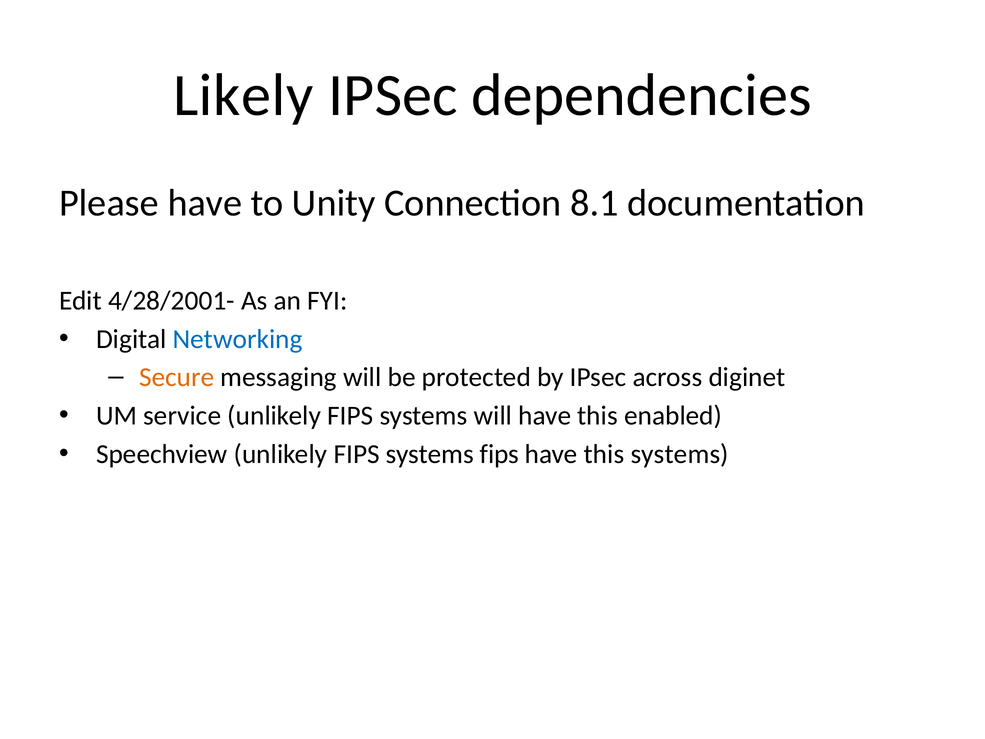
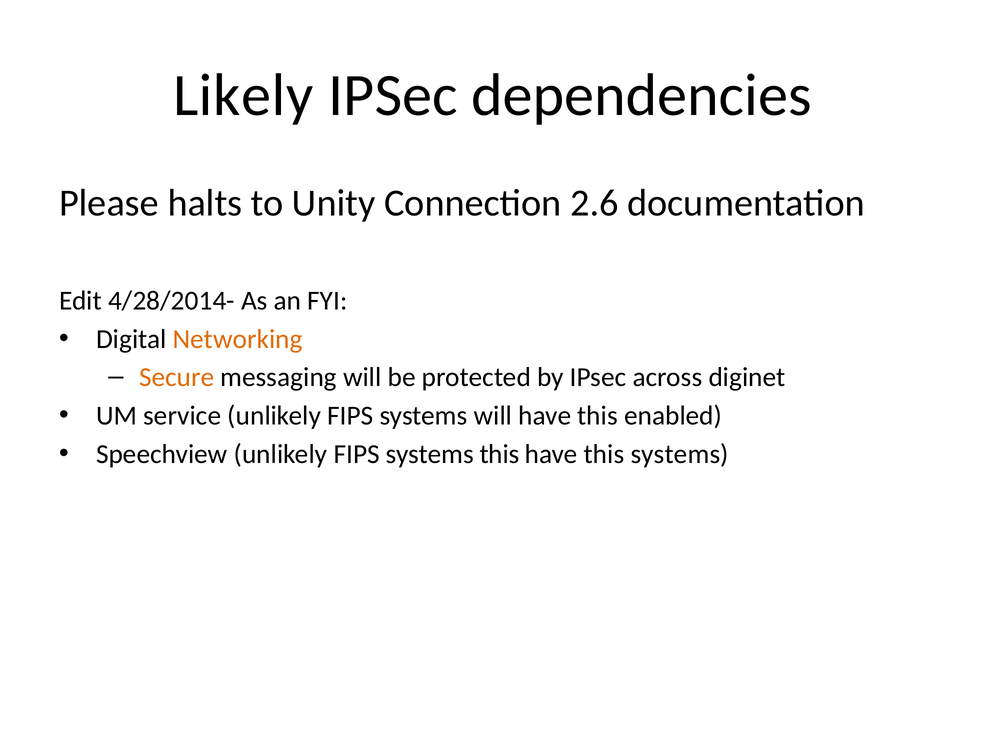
Please have: have -> halts
8.1: 8.1 -> 2.6
4/28/2001-: 4/28/2001- -> 4/28/2014-
Networking colour: blue -> orange
systems fips: fips -> this
